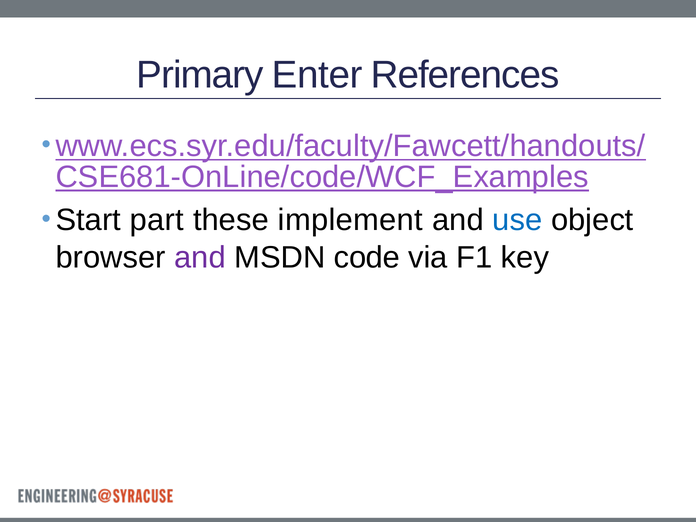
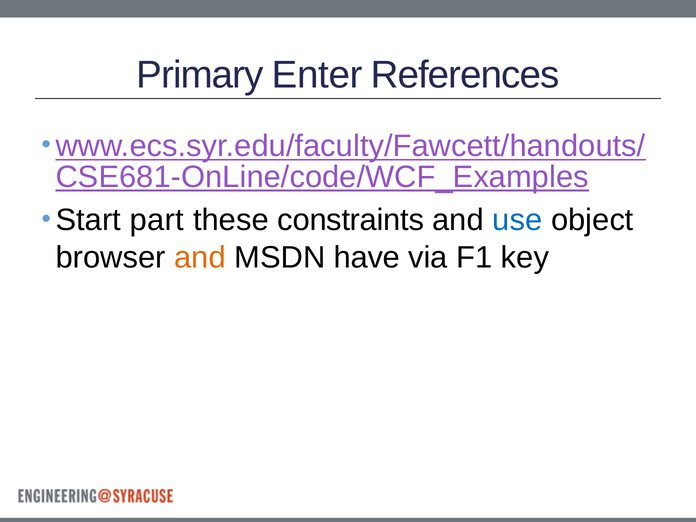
implement: implement -> constraints
and at (200, 257) colour: purple -> orange
code: code -> have
